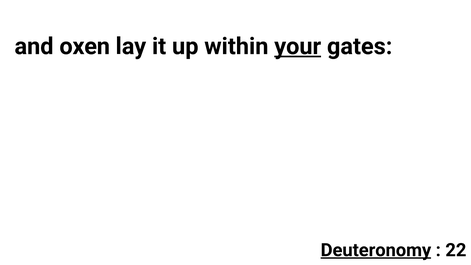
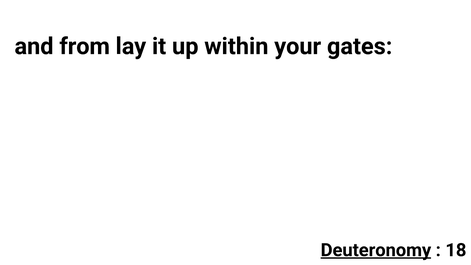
oxen: oxen -> from
your underline: present -> none
22: 22 -> 18
